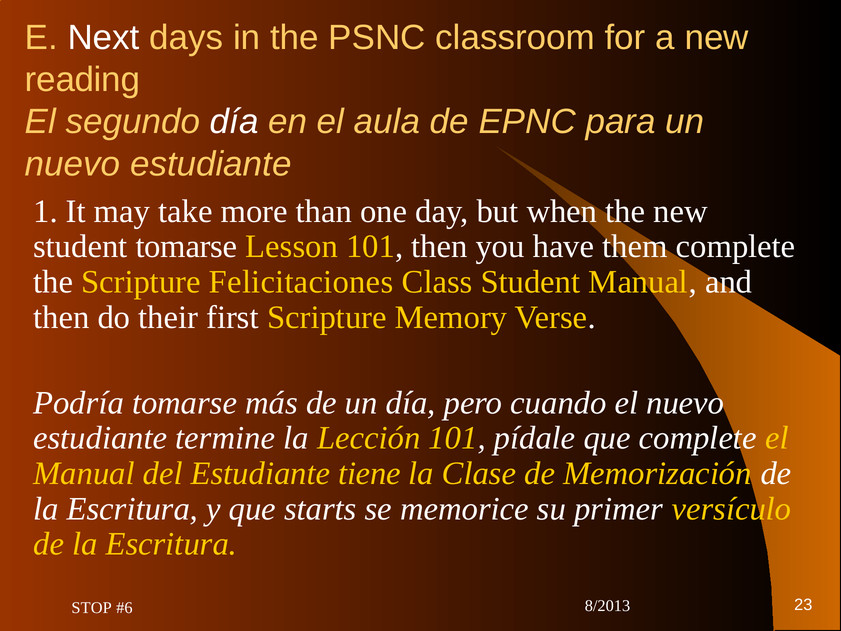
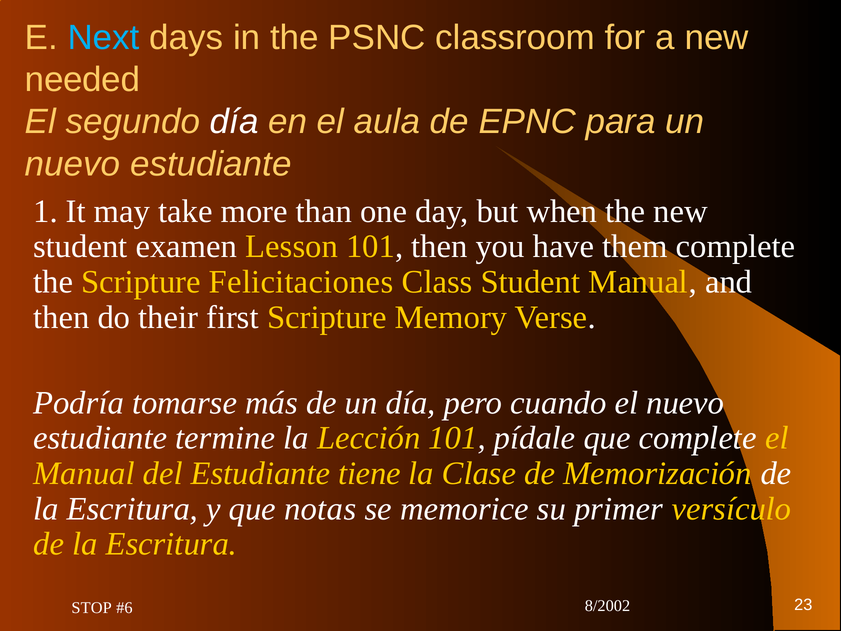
Next colour: white -> light blue
reading: reading -> needed
student tomarse: tomarse -> examen
starts: starts -> notas
8/2013: 8/2013 -> 8/2002
